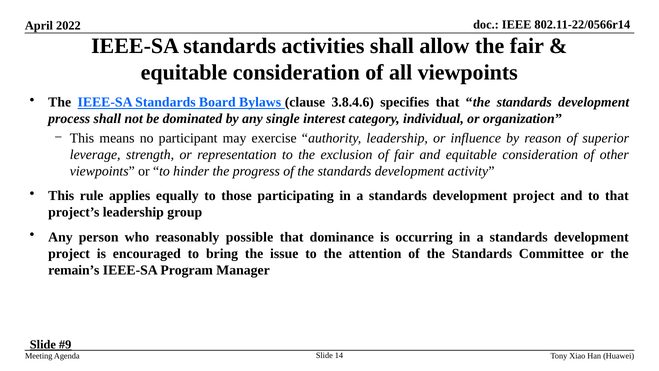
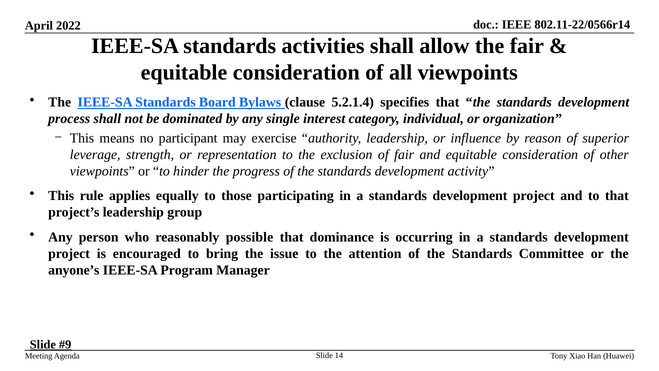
3.8.4.6: 3.8.4.6 -> 5.2.1.4
remain’s: remain’s -> anyone’s
